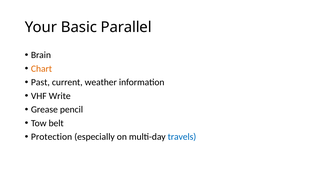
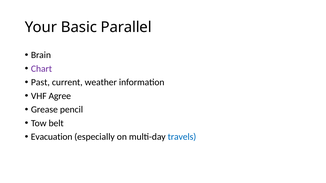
Chart colour: orange -> purple
Write: Write -> Agree
Protection: Protection -> Evacuation
